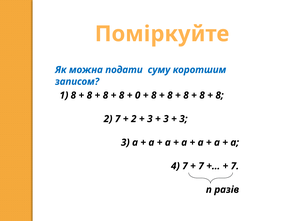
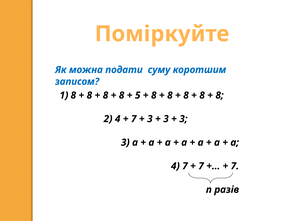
0: 0 -> 5
2 7: 7 -> 4
2 at (134, 119): 2 -> 7
